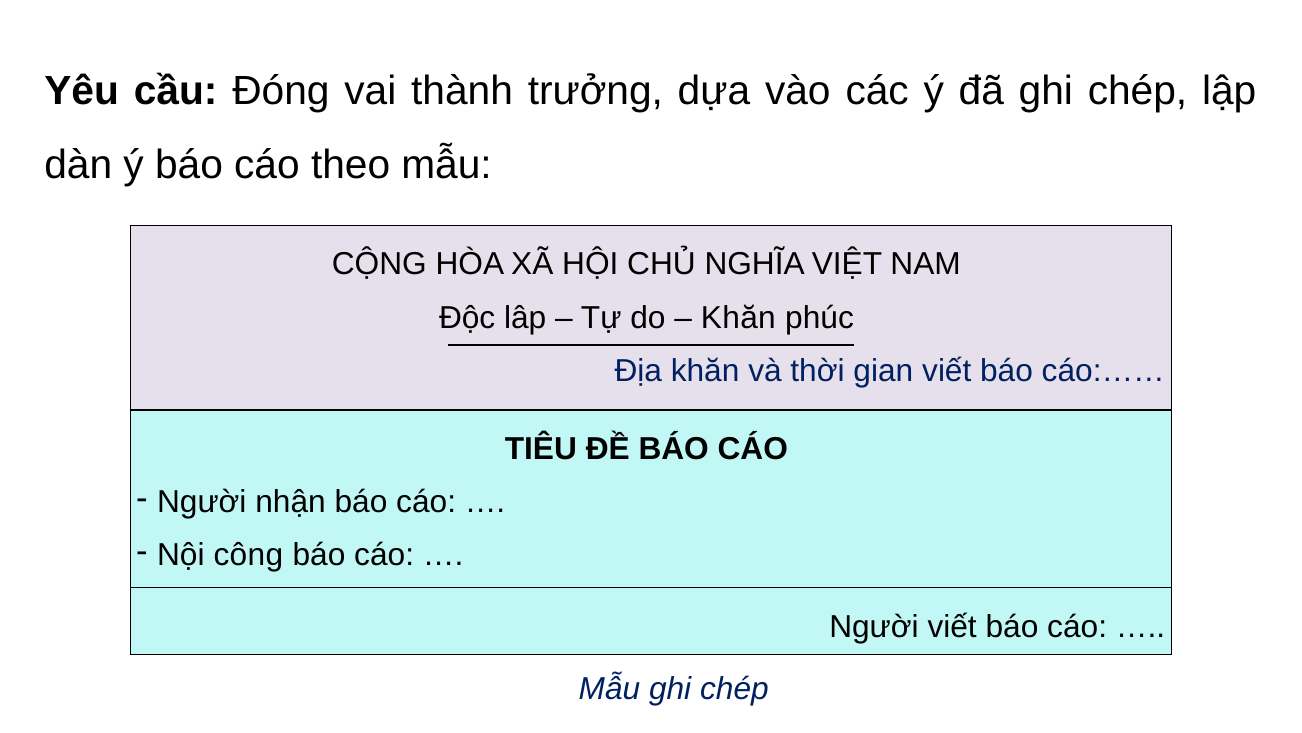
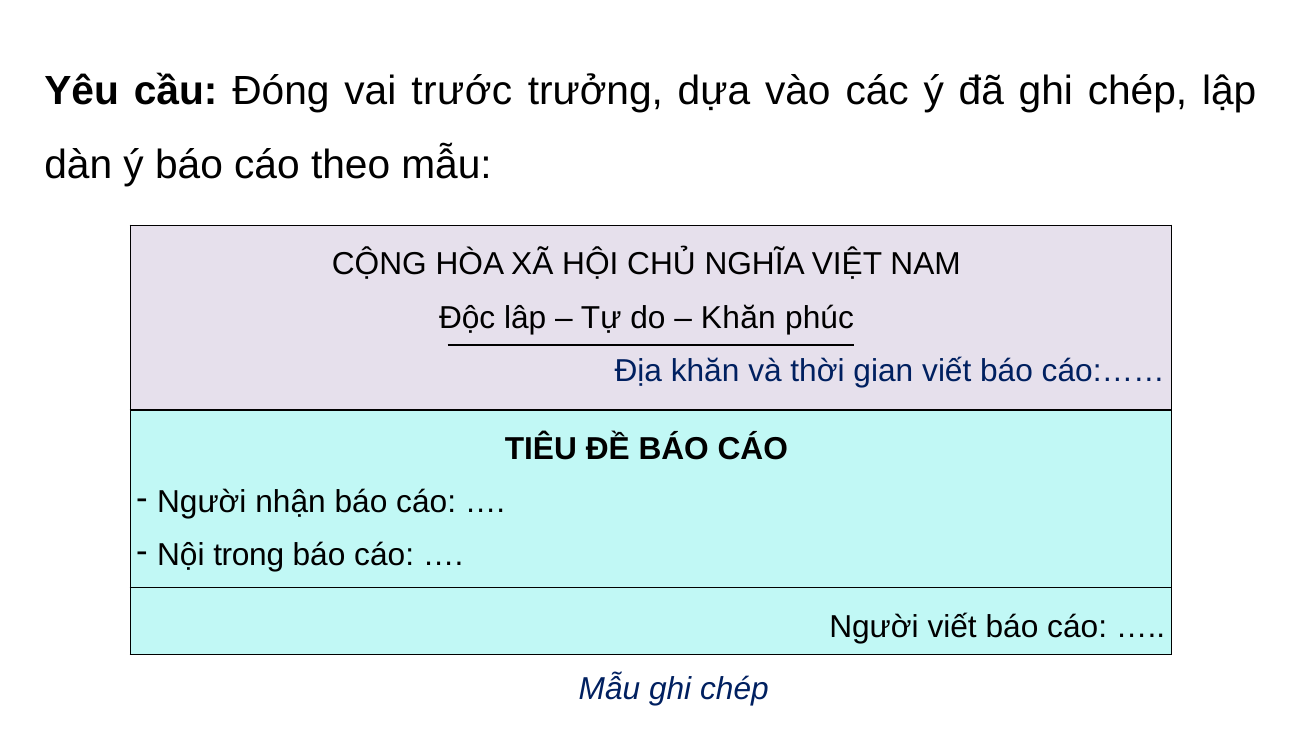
thành: thành -> trước
công: công -> trong
